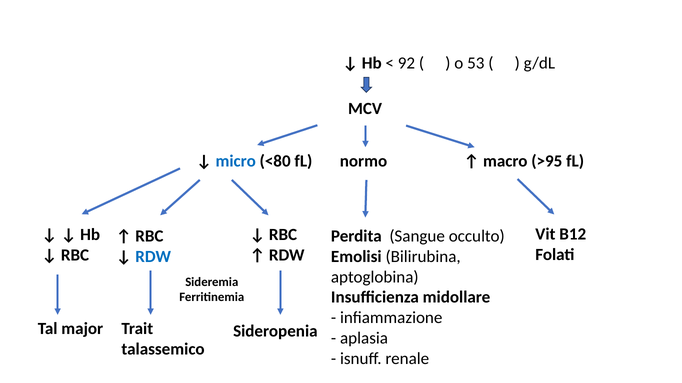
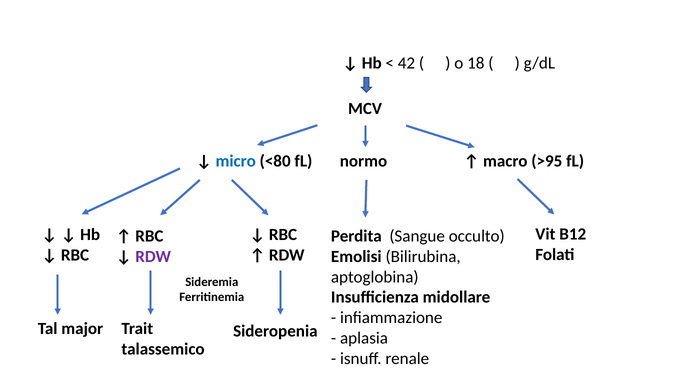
92: 92 -> 42
53: 53 -> 18
RDW at (153, 257) colour: blue -> purple
